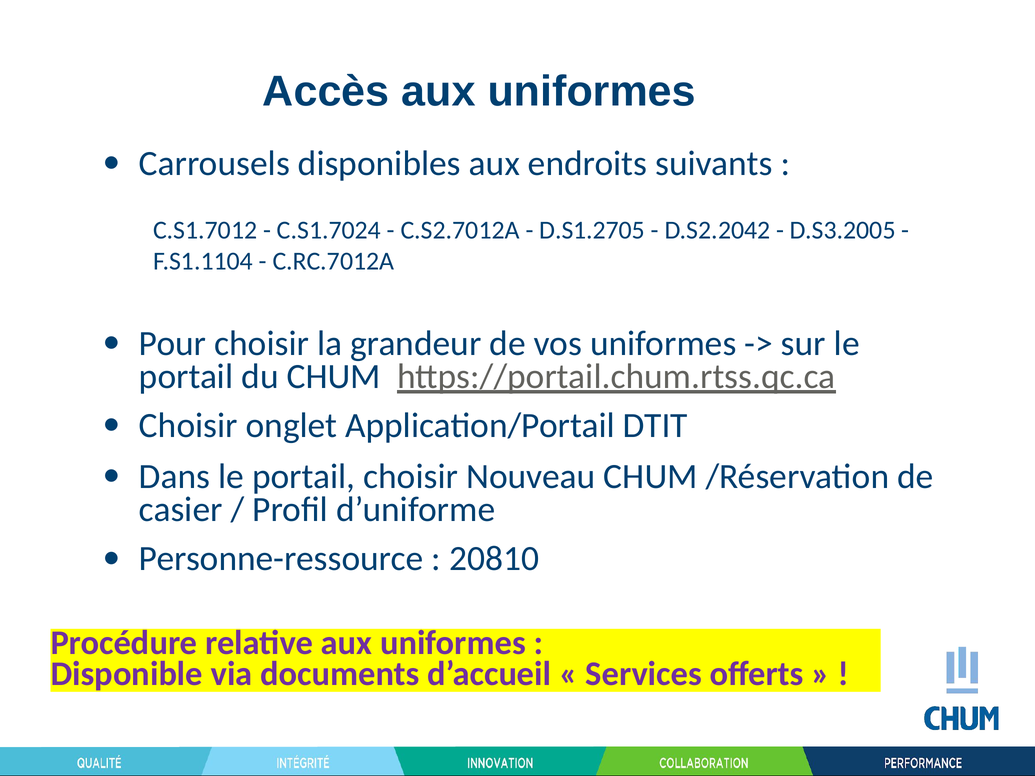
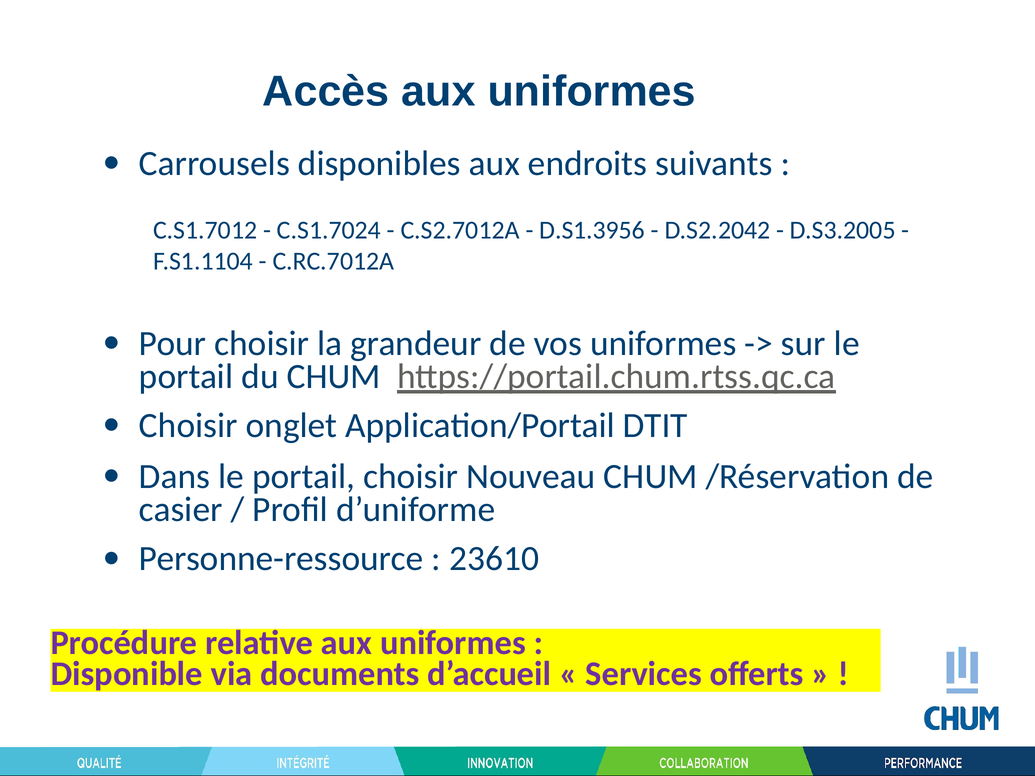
D.S1.2705: D.S1.2705 -> D.S1.3956
20810: 20810 -> 23610
